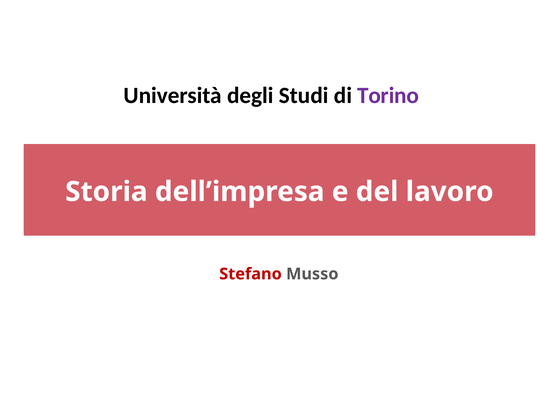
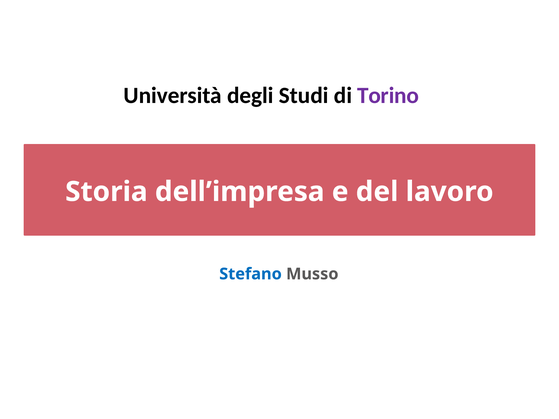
Stefano colour: red -> blue
